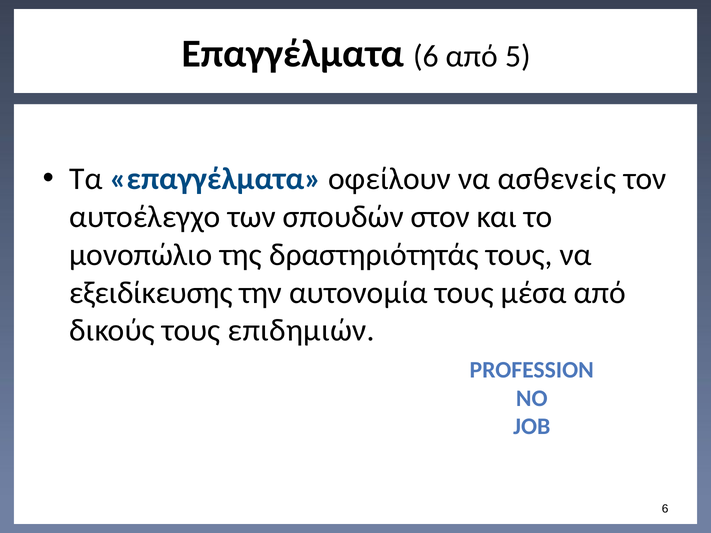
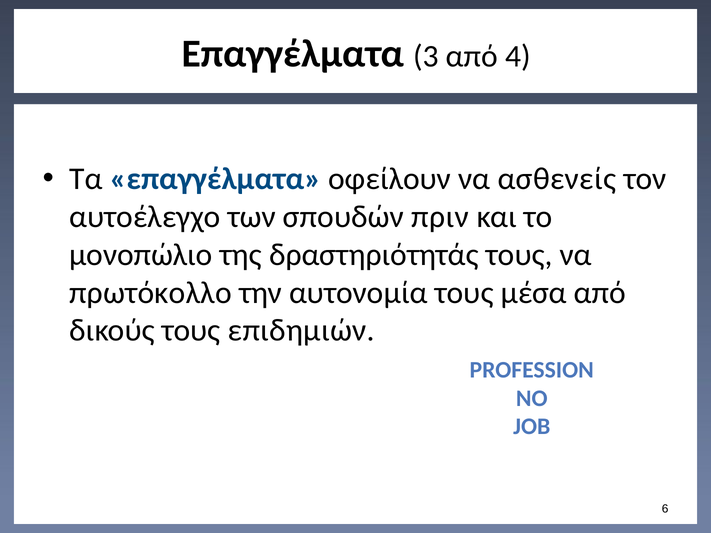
Επαγγέλματα 6: 6 -> 3
5: 5 -> 4
στον: στον -> πριν
εξειδίκευσης: εξειδίκευσης -> πρωτόκολλο
